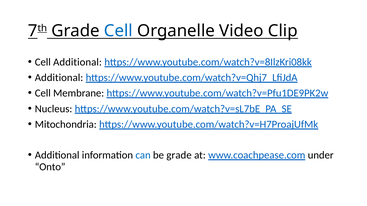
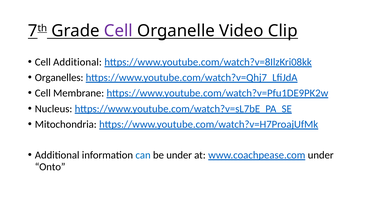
Cell at (118, 31) colour: blue -> purple
Additional at (59, 78): Additional -> Organelles
be grade: grade -> under
